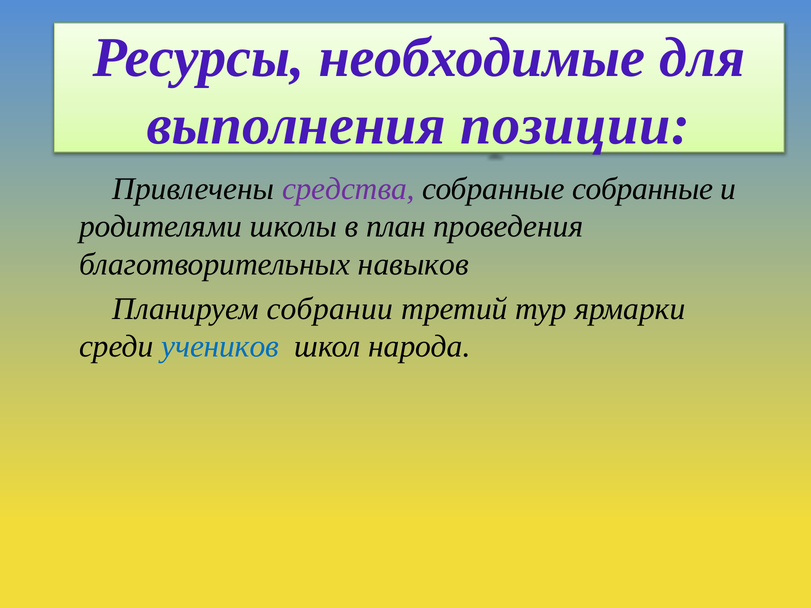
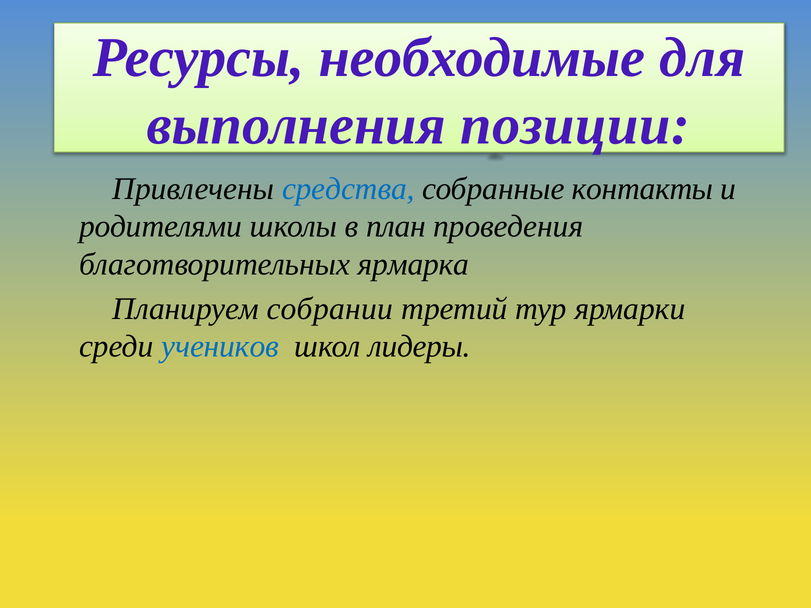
средства colour: purple -> blue
собранные собранные: собранные -> контакты
навыков: навыков -> ярмарка
народа: народа -> лидеры
